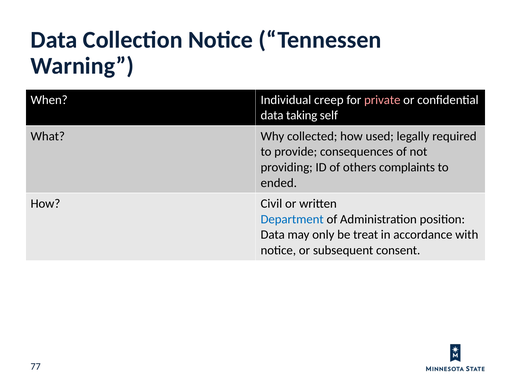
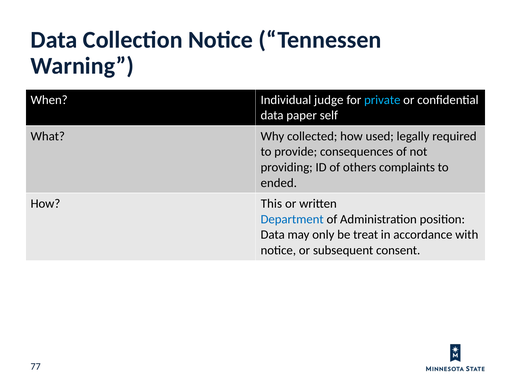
creep: creep -> judge
private colour: pink -> light blue
taking: taking -> paper
Civil: Civil -> This
